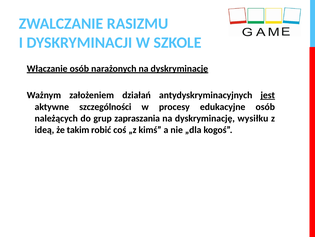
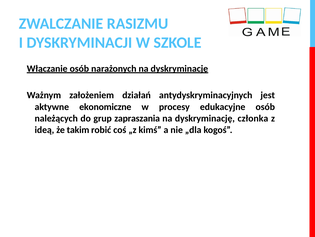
jest underline: present -> none
szczególności: szczególności -> ekonomiczne
wysiłku: wysiłku -> członka
